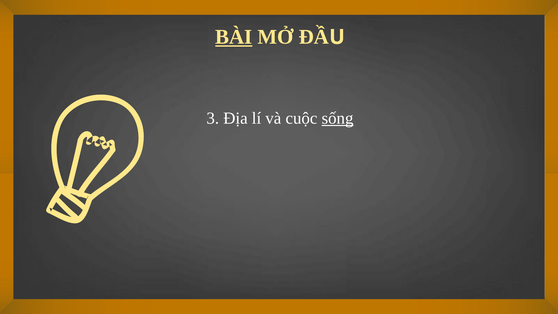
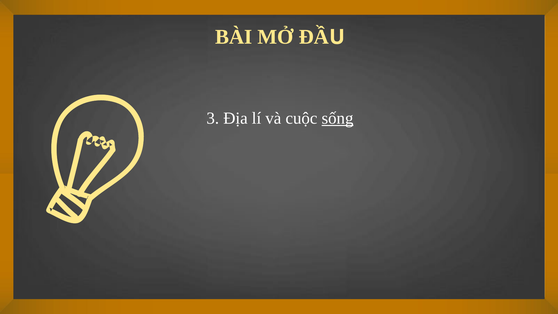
BÀI underline: present -> none
